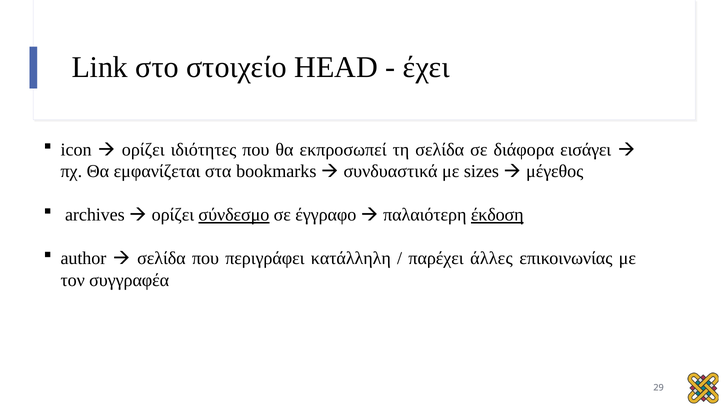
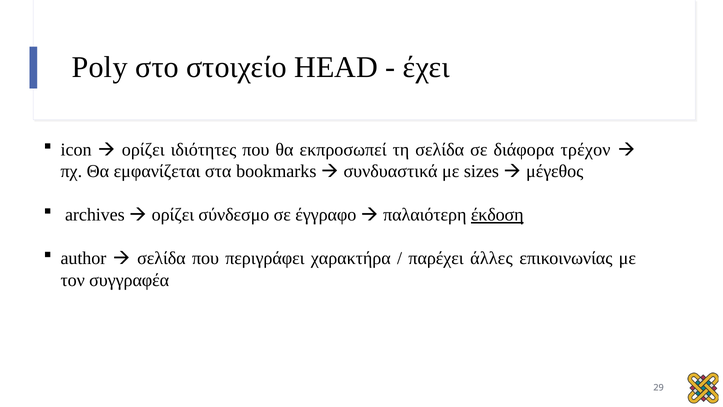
Link: Link -> Poly
εισάγει: εισάγει -> τρέχον
σύνδεσμο underline: present -> none
κατάλληλη: κατάλληλη -> χαρακτήρα
